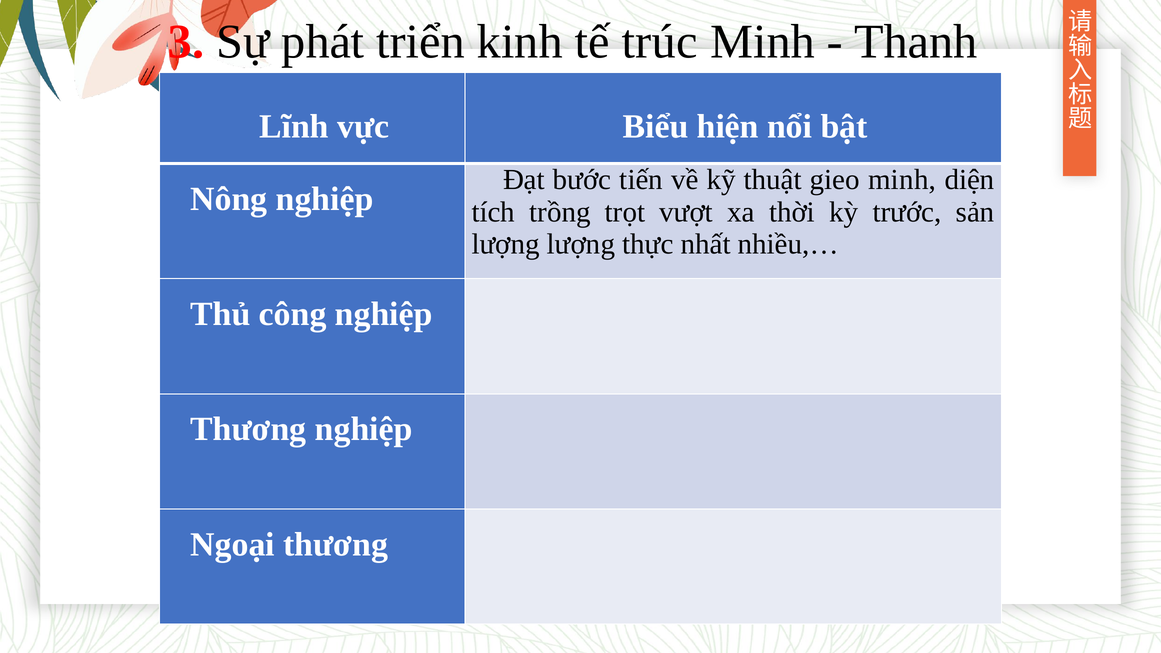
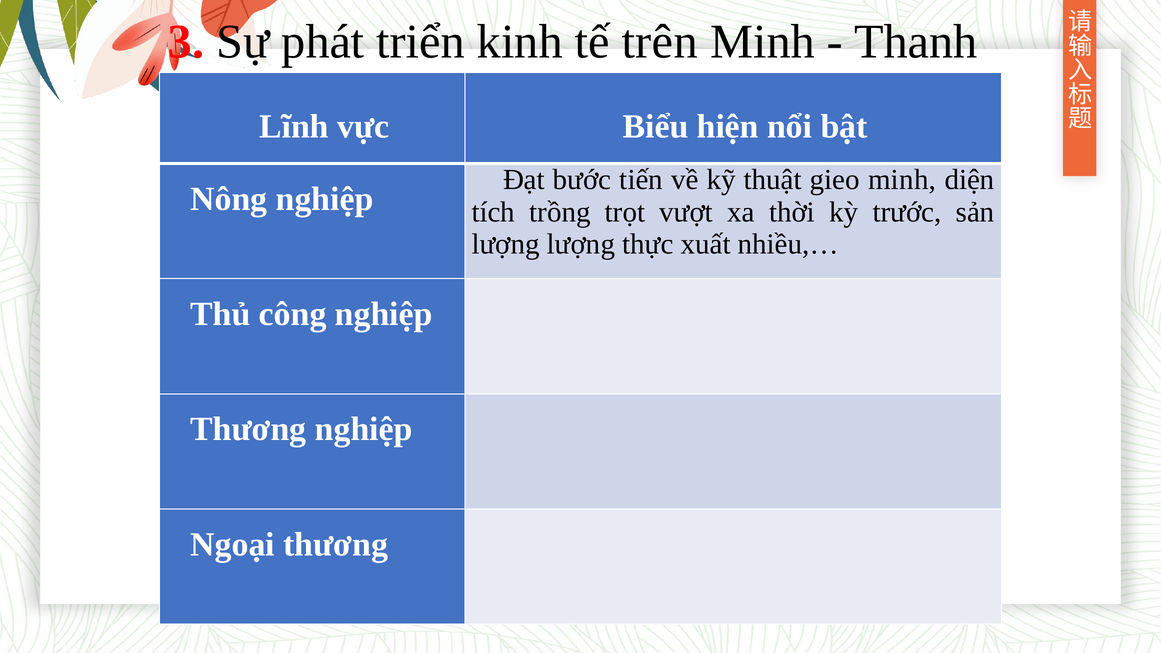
trúc: trúc -> trên
nhất: nhất -> xuất
